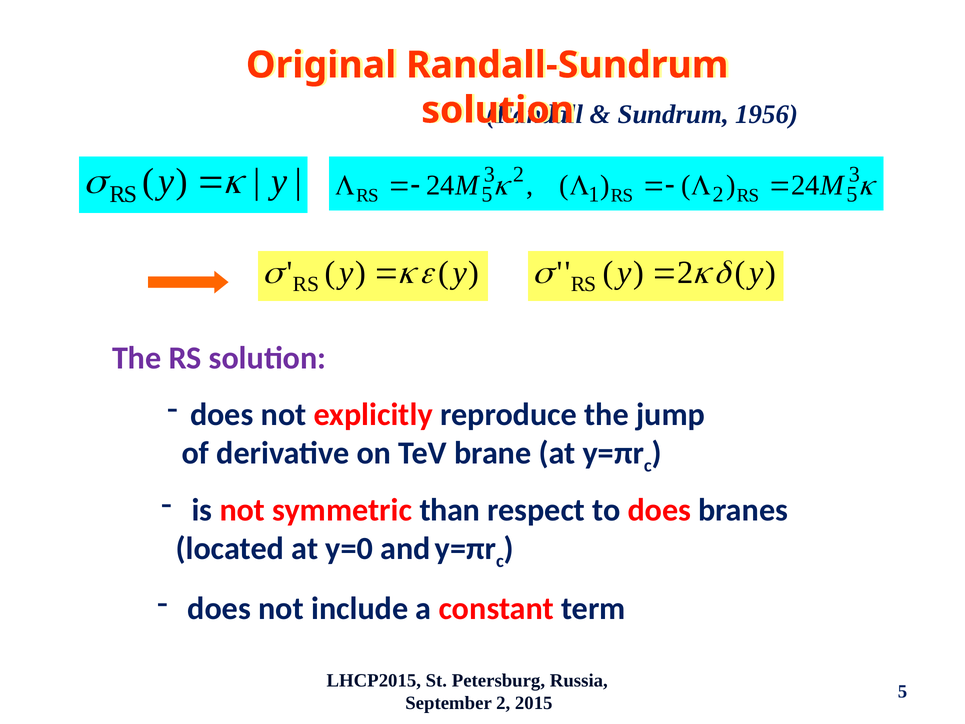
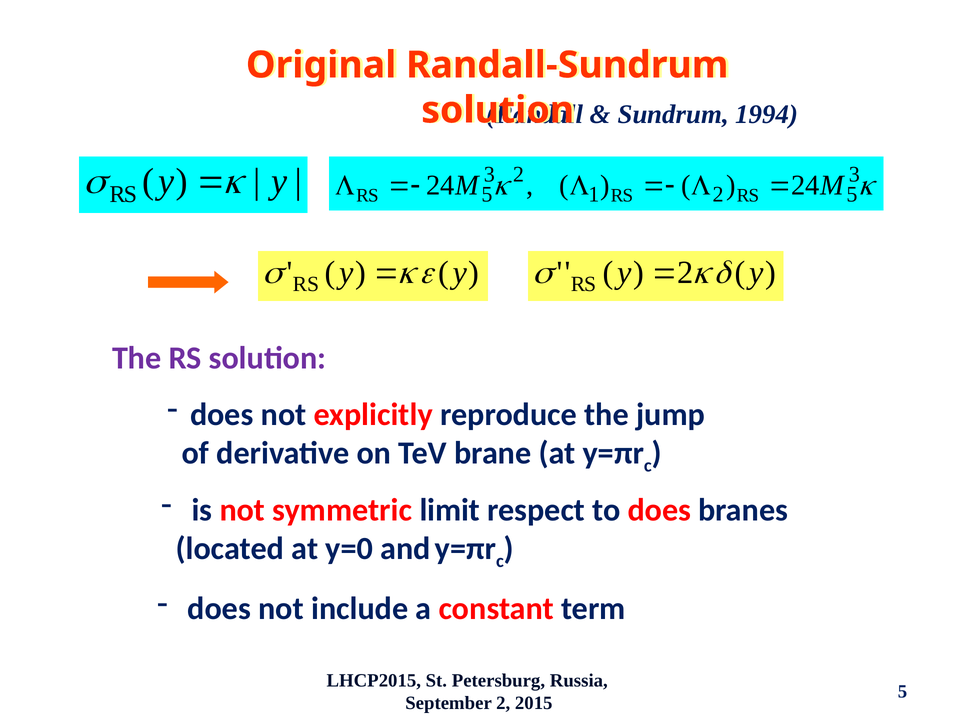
1956: 1956 -> 1994
than: than -> limit
